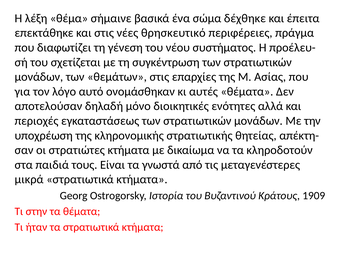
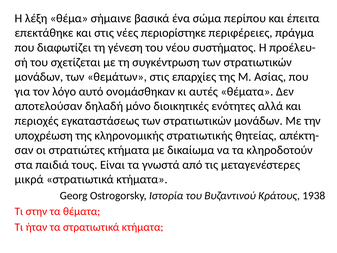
δέχθηκε: δέχθηκε -> περίπου
θρησκευτικό: θρησκευτικό -> περιορίστηκε
1909: 1909 -> 1938
